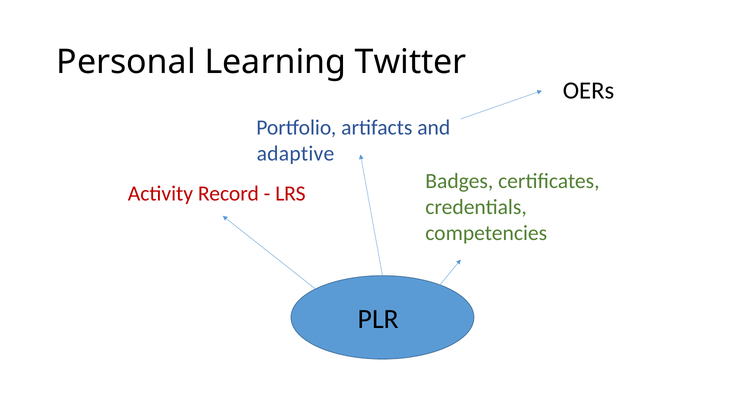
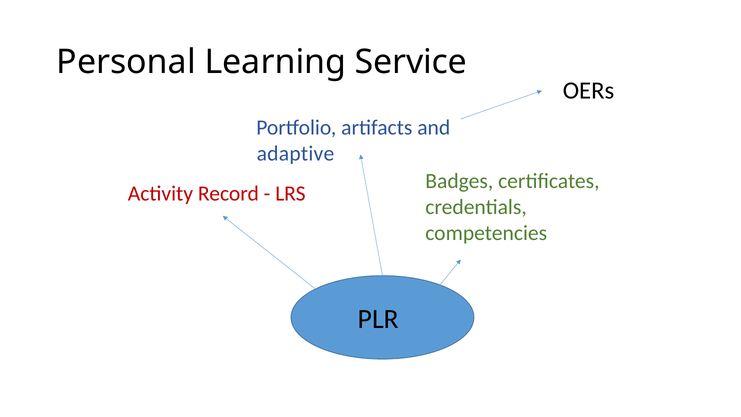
Twitter: Twitter -> Service
